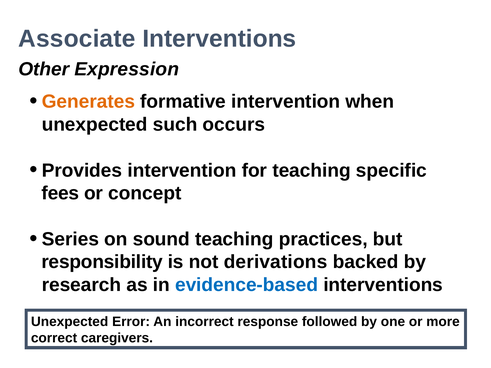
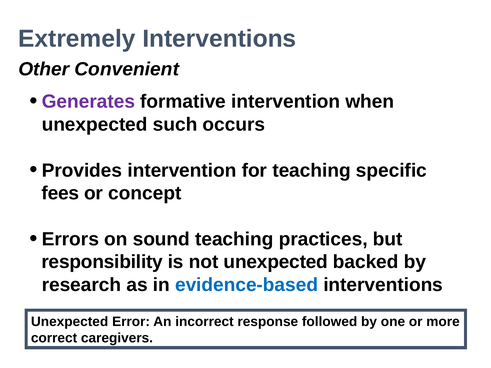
Associate: Associate -> Extremely
Expression: Expression -> Convenient
Generates colour: orange -> purple
Series: Series -> Errors
not derivations: derivations -> unexpected
